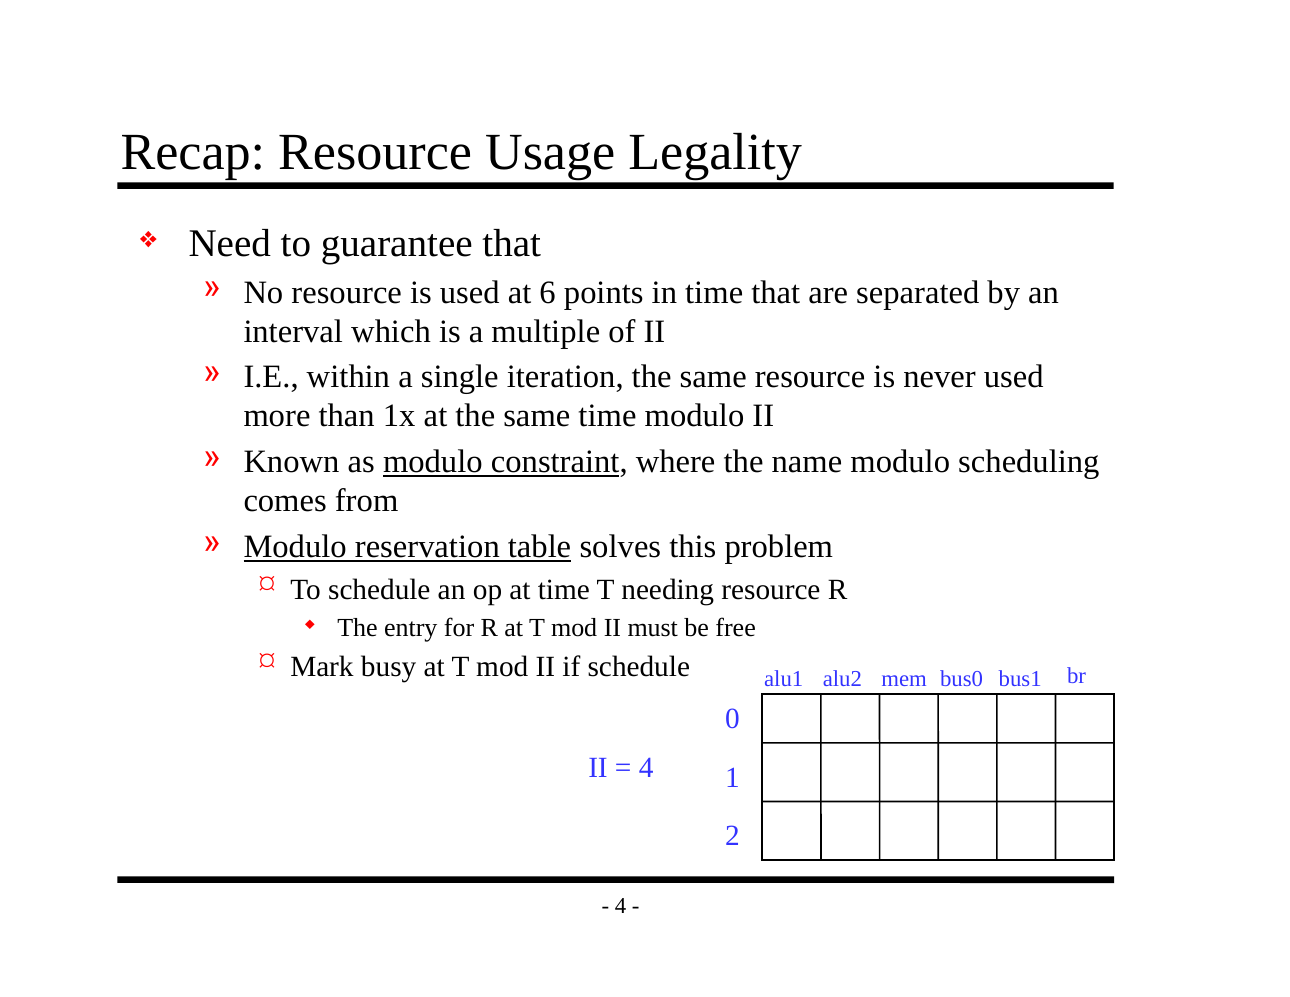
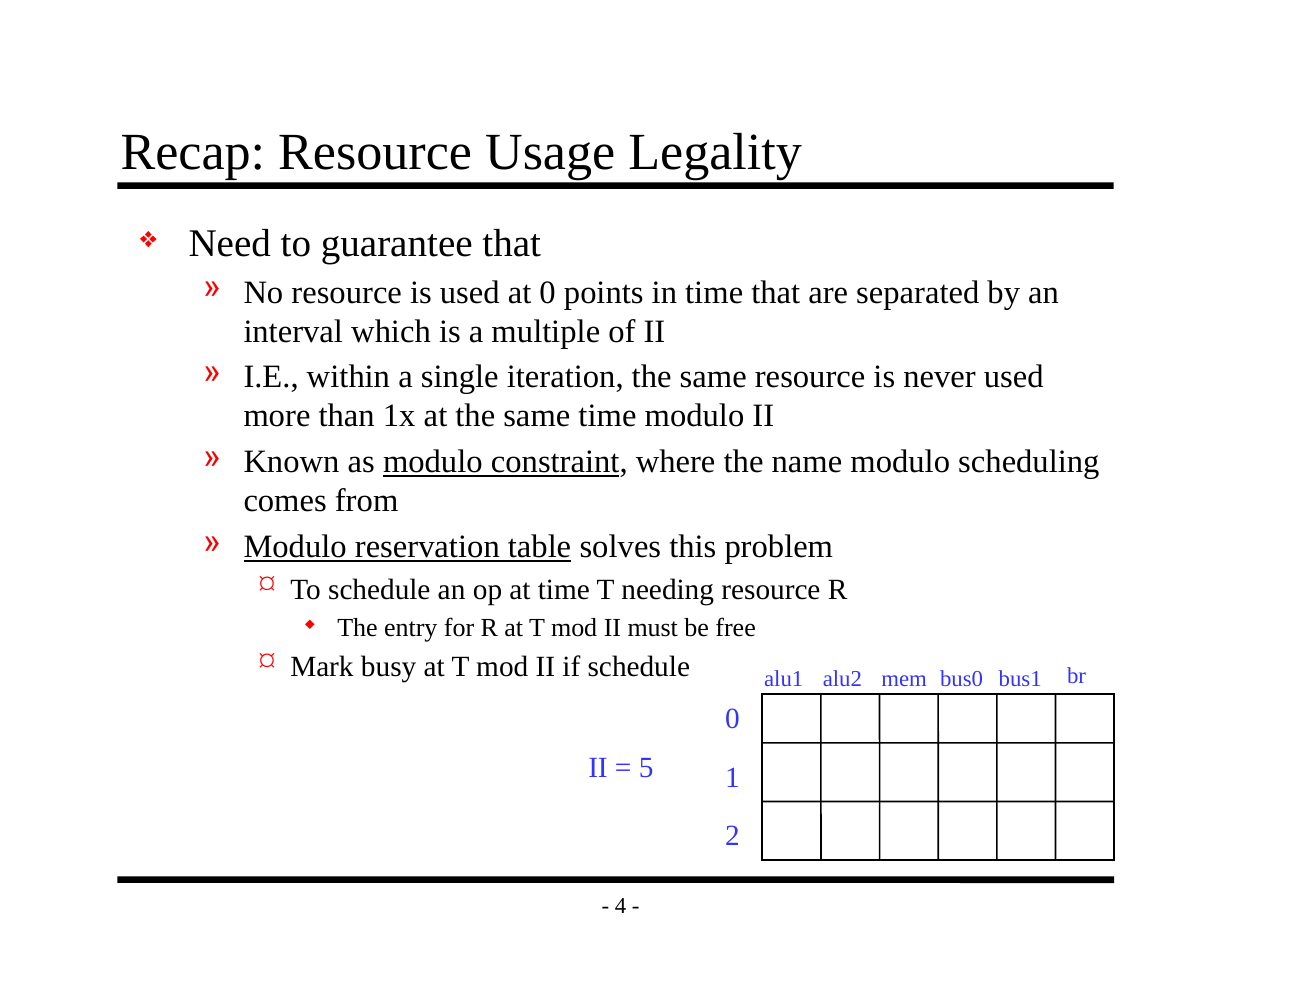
at 6: 6 -> 0
4 at (646, 768): 4 -> 5
